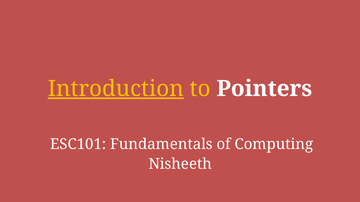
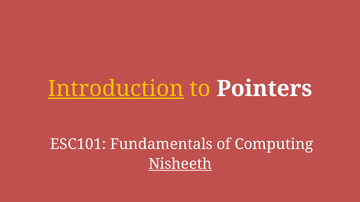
Nisheeth underline: none -> present
